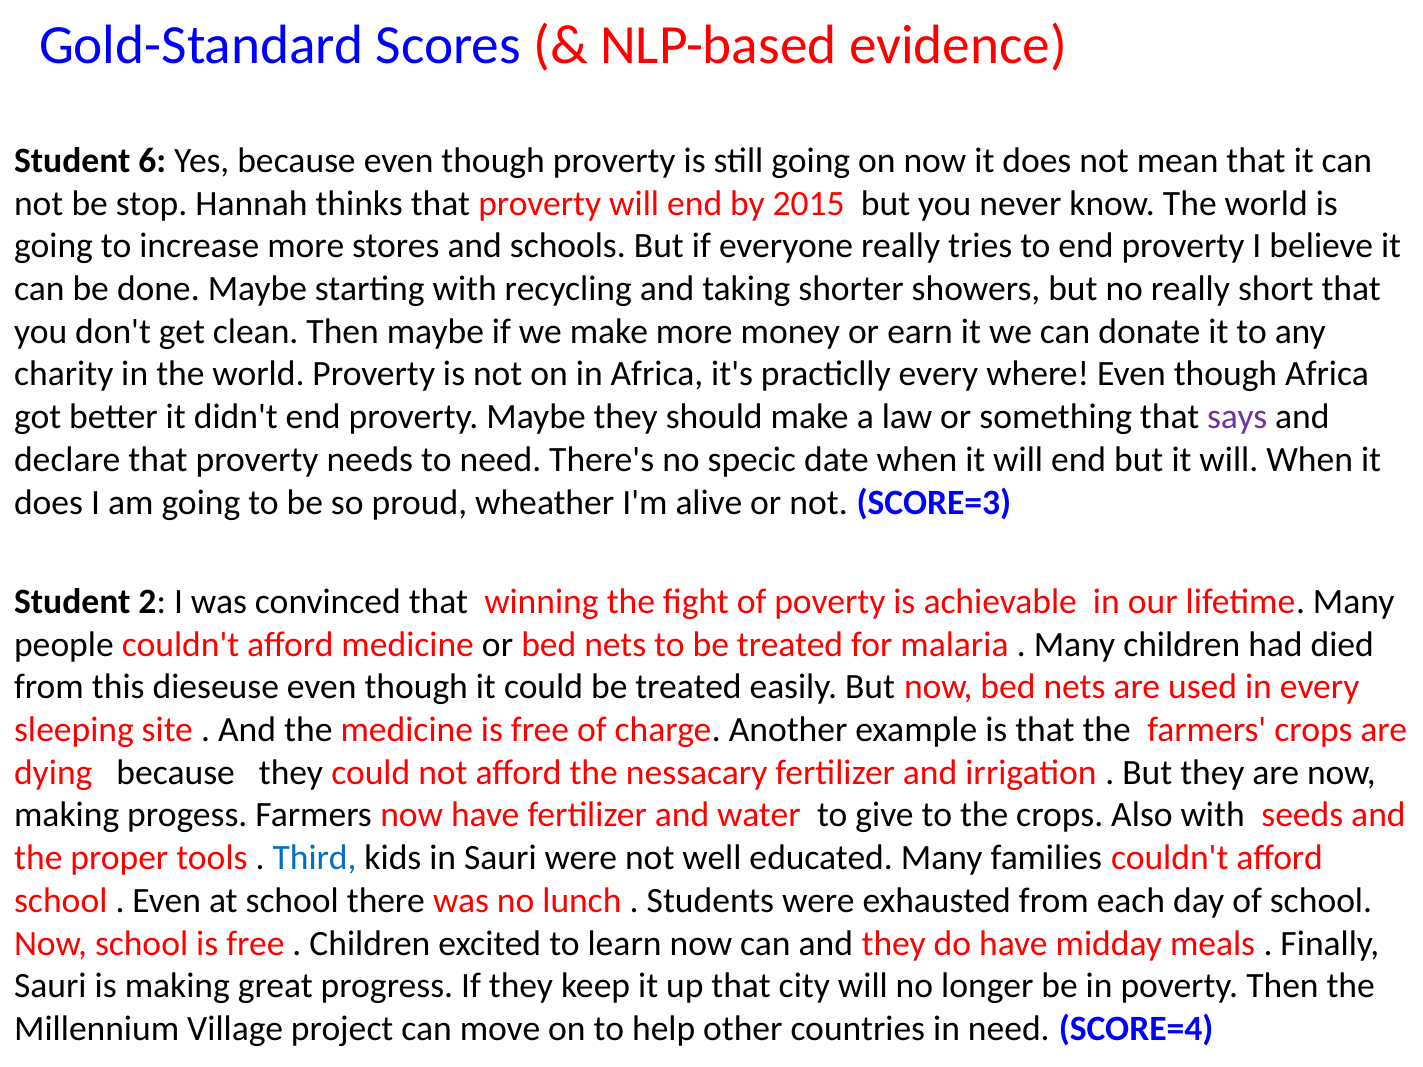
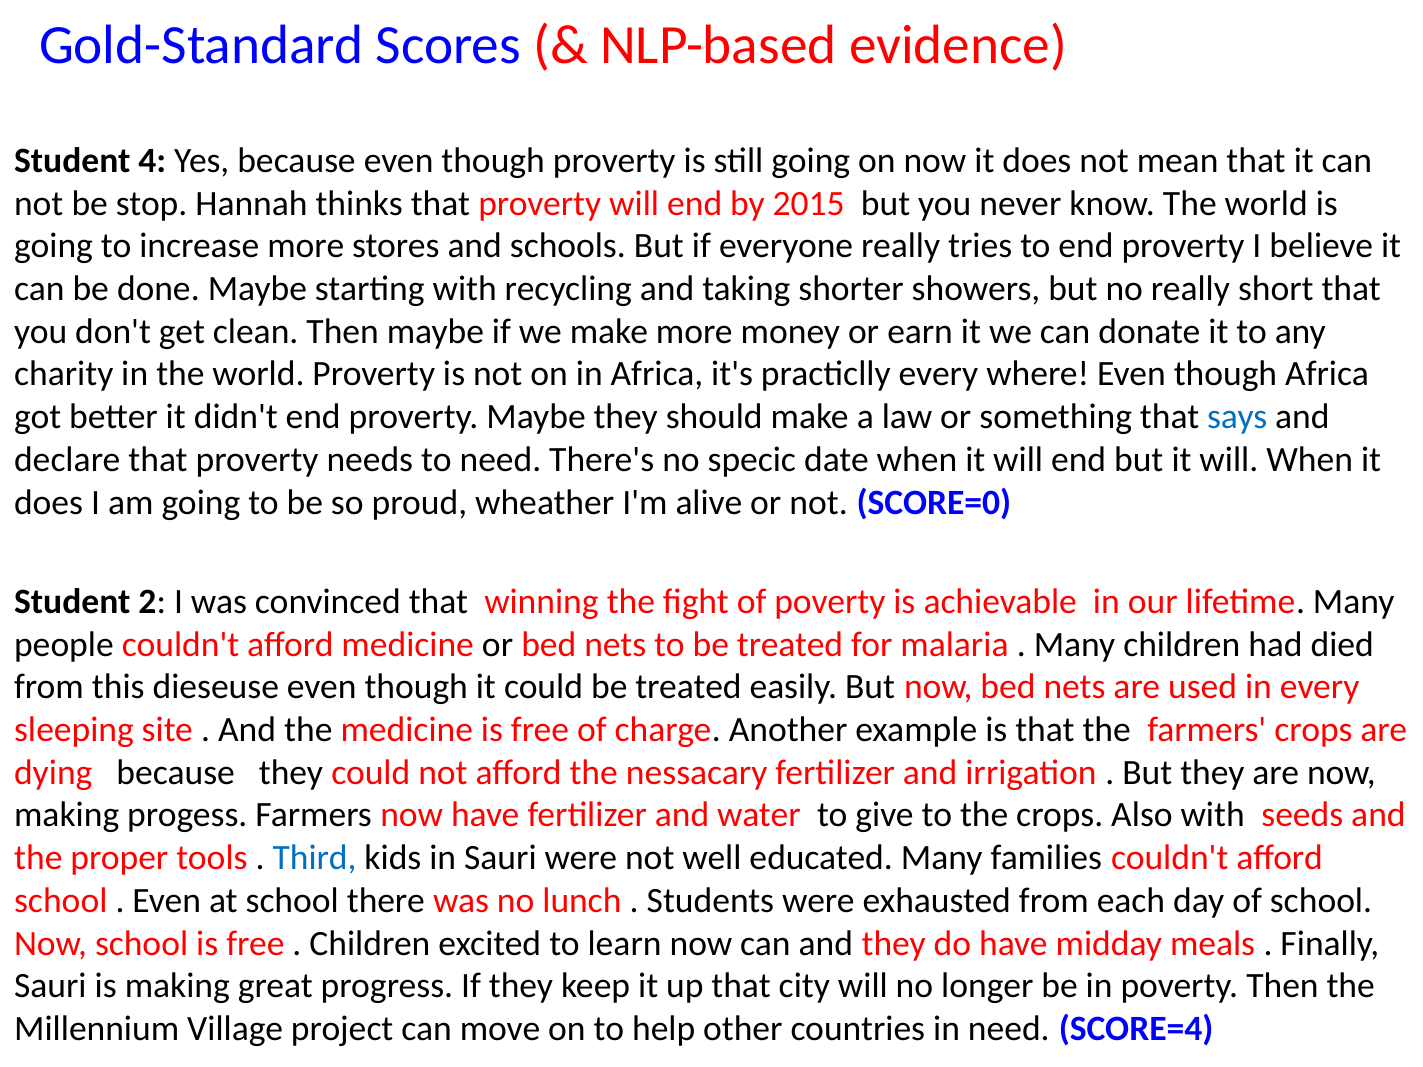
6: 6 -> 4
says colour: purple -> blue
SCORE=3: SCORE=3 -> SCORE=0
